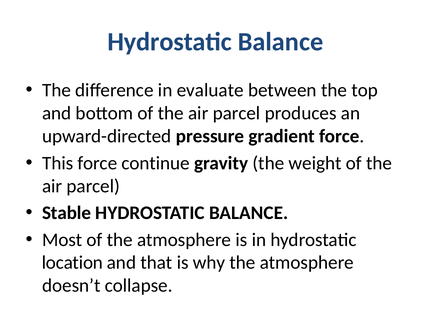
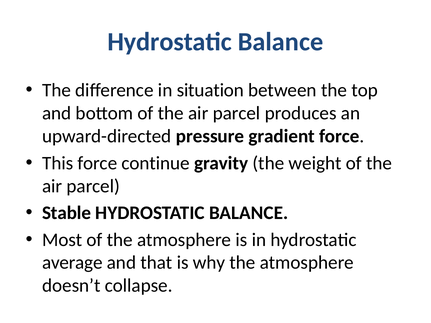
evaluate: evaluate -> situation
location: location -> average
